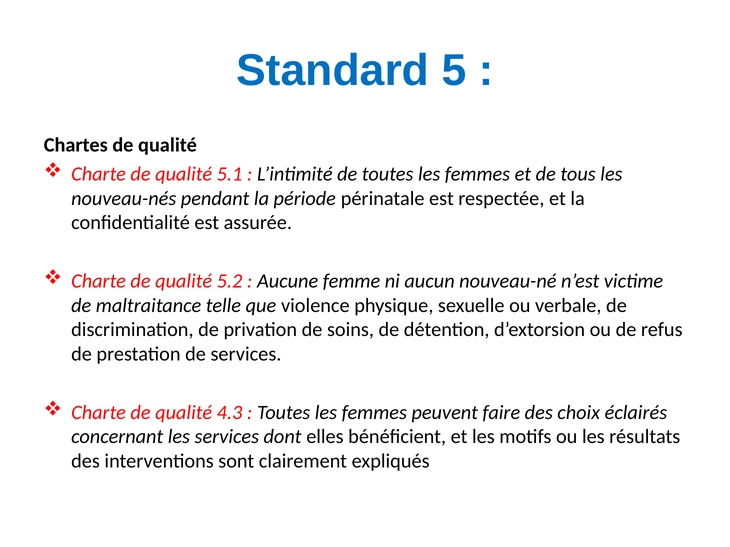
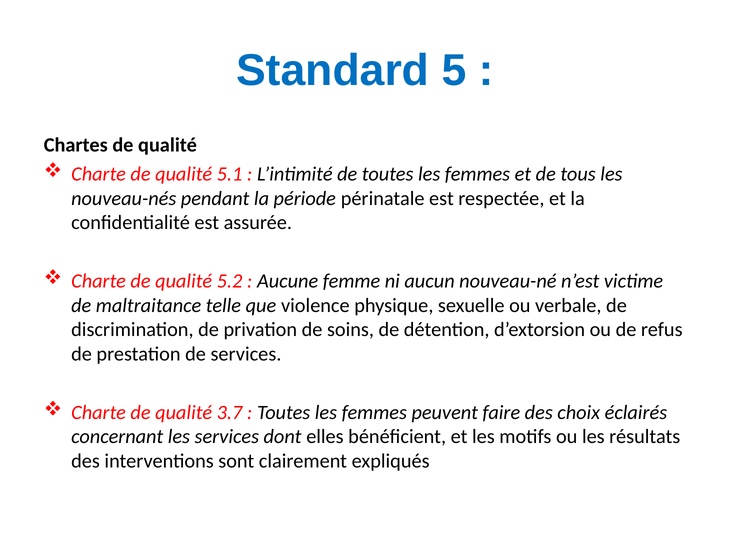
4.3: 4.3 -> 3.7
